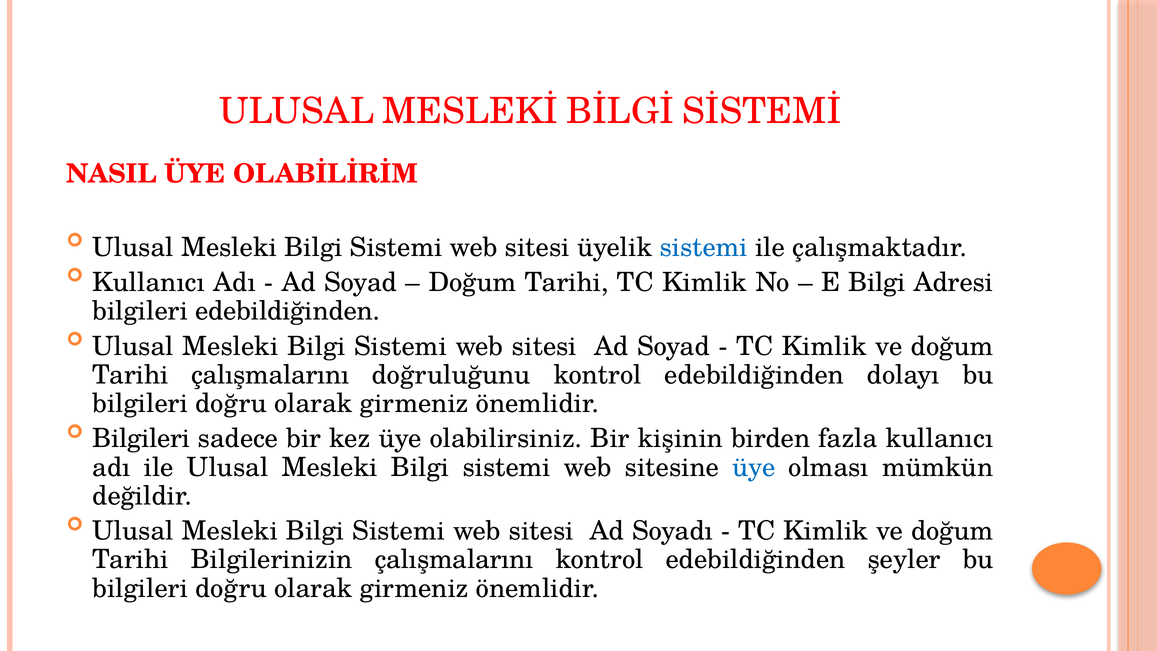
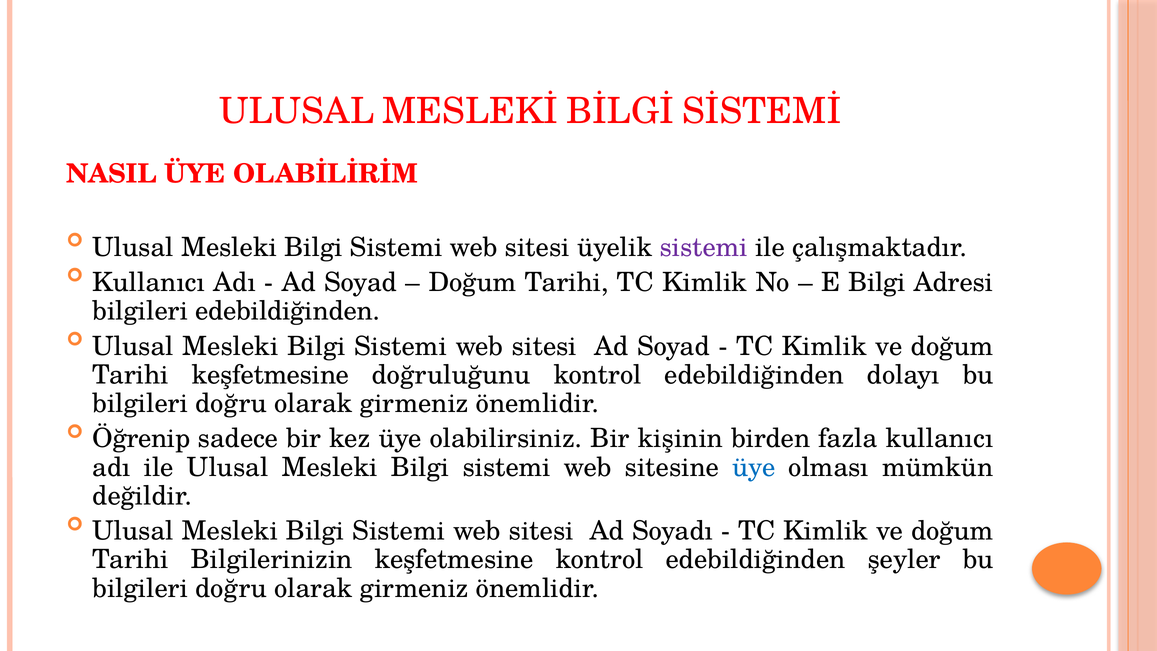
sistemi at (704, 247) colour: blue -> purple
Tarihi çalışmalarını: çalışmalarını -> keşfetmesine
Bilgileri at (141, 439): Bilgileri -> Öğrenip
Bilgilerinizin çalışmalarını: çalışmalarını -> keşfetmesine
